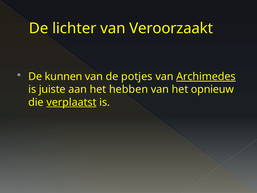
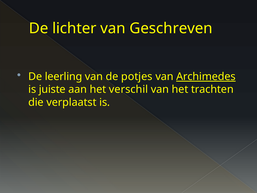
Veroorzaakt: Veroorzaakt -> Geschreven
kunnen: kunnen -> leerling
hebben: hebben -> verschil
opnieuw: opnieuw -> trachten
verplaatst underline: present -> none
